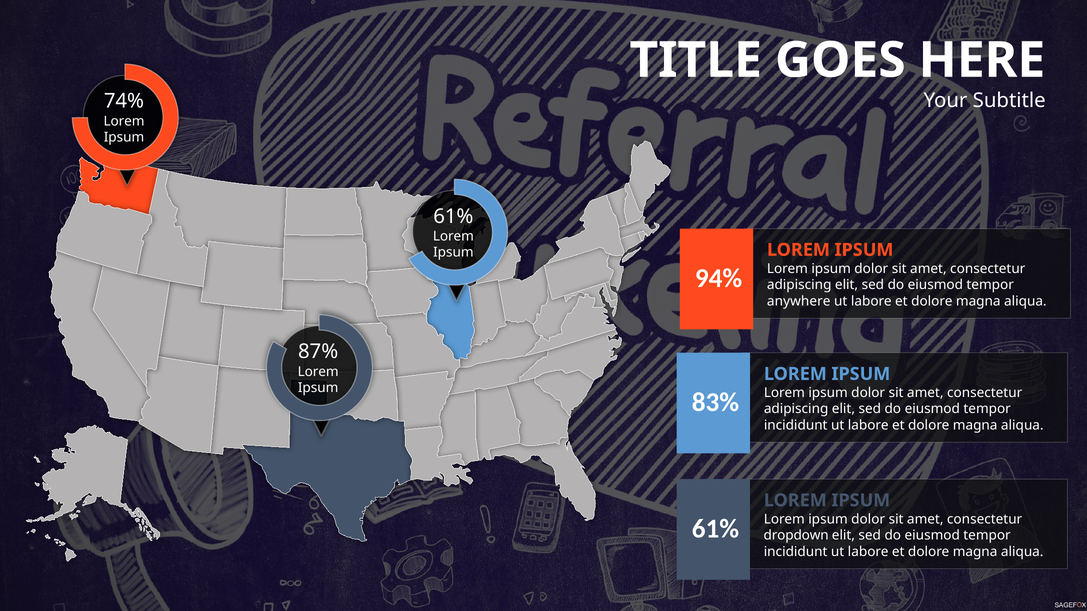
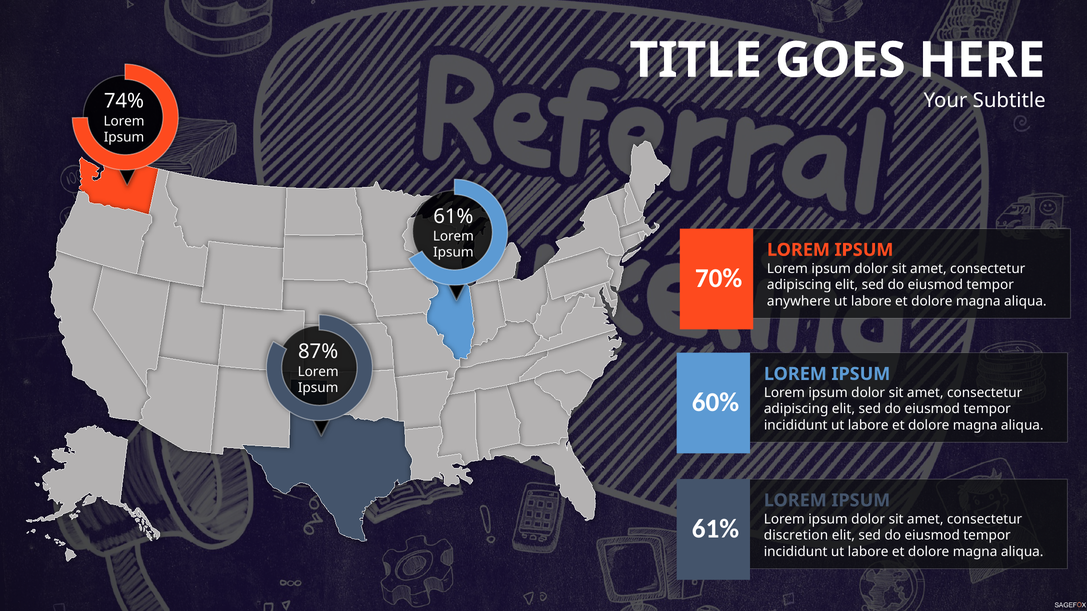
94%: 94% -> 70%
83%: 83% -> 60%
dropdown: dropdown -> discretion
